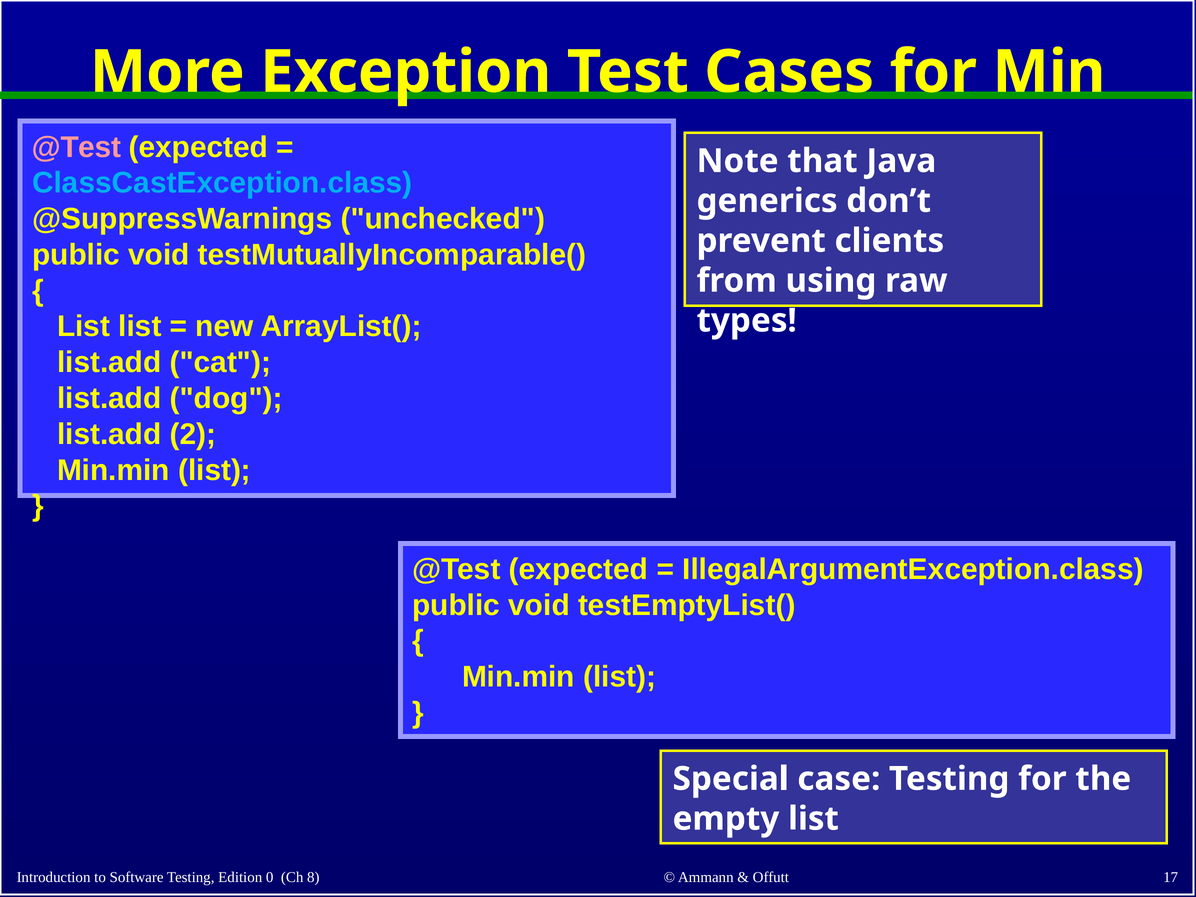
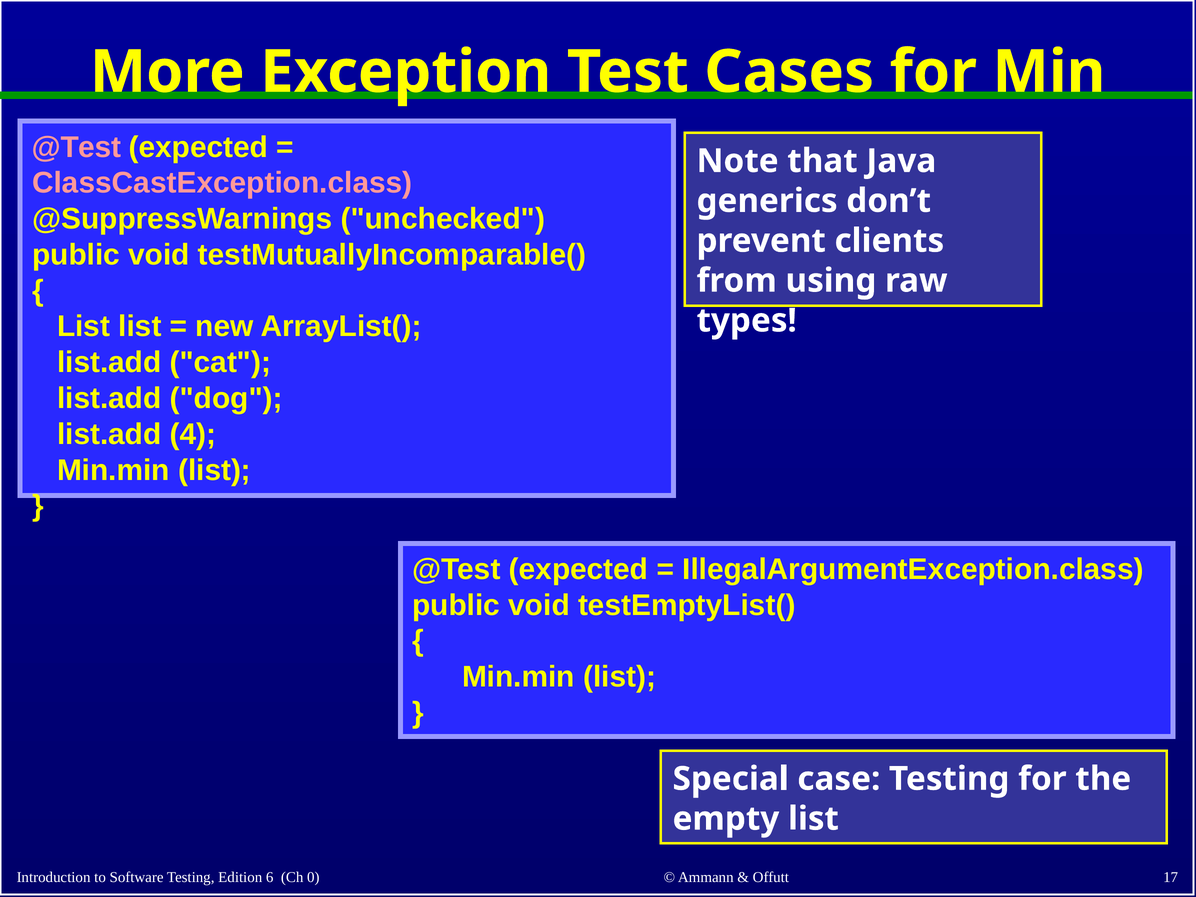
ClassCastException.class colour: light blue -> pink
2: 2 -> 4
0: 0 -> 6
8: 8 -> 0
